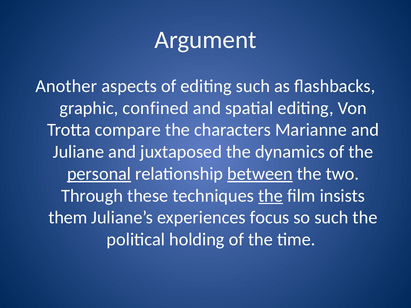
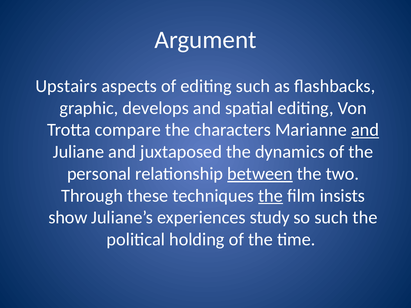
Another: Another -> Upstairs
confined: confined -> develops
and at (365, 130) underline: none -> present
personal underline: present -> none
them: them -> show
focus: focus -> study
